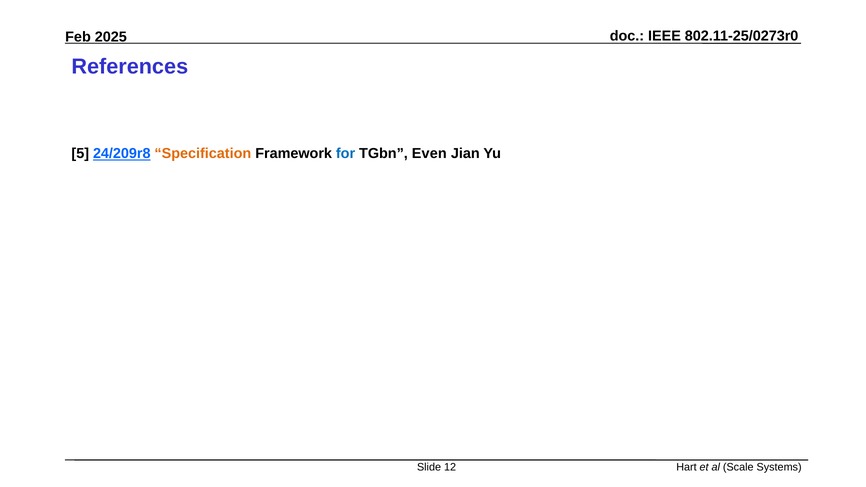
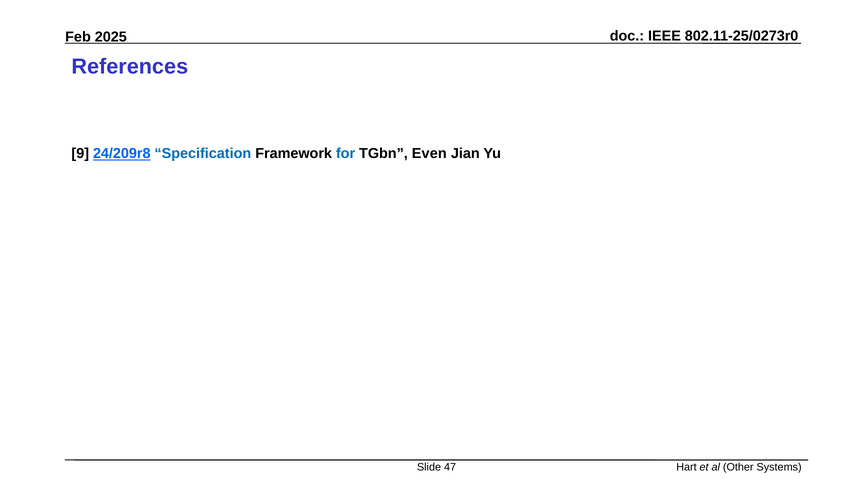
5: 5 -> 9
Specification colour: orange -> blue
12: 12 -> 47
Scale: Scale -> Other
